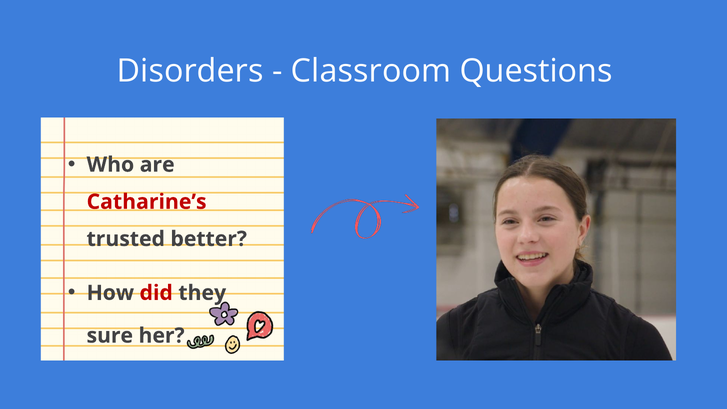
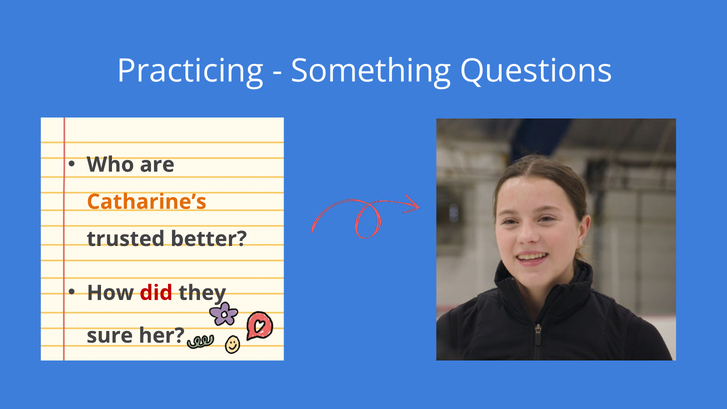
Disorders: Disorders -> Practicing
Classroom: Classroom -> Something
Catharine’s colour: red -> orange
